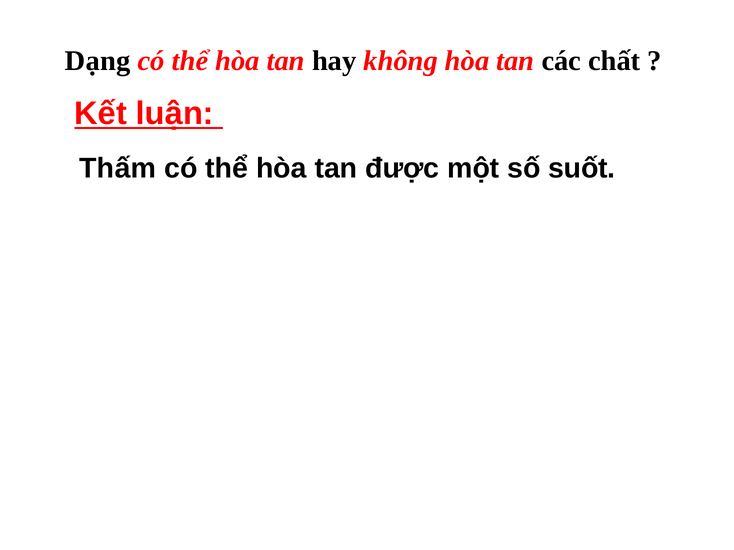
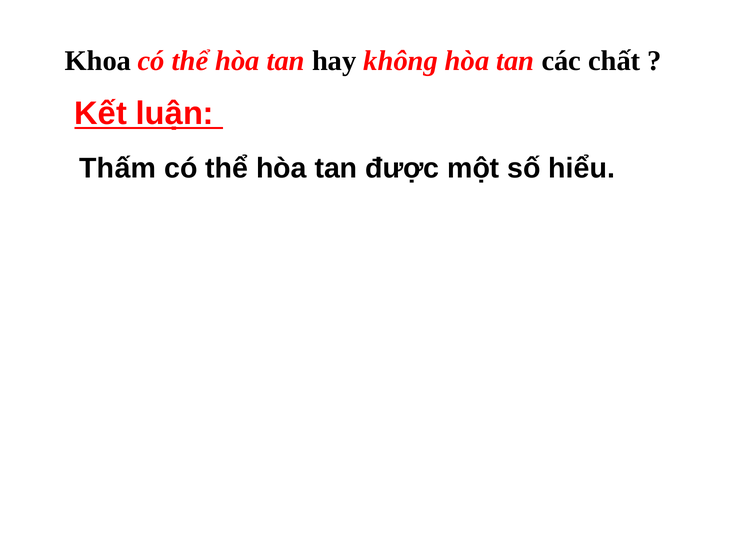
Dạng: Dạng -> Khoa
suốt: suốt -> hiểu
